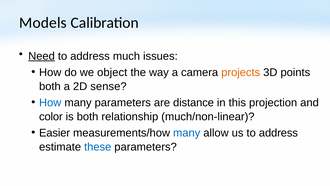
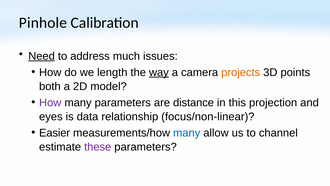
Models: Models -> Pinhole
object: object -> length
way underline: none -> present
sense: sense -> model
How at (50, 102) colour: blue -> purple
color: color -> eyes
is both: both -> data
much/non-linear: much/non-linear -> focus/non-linear
us to address: address -> channel
these colour: blue -> purple
